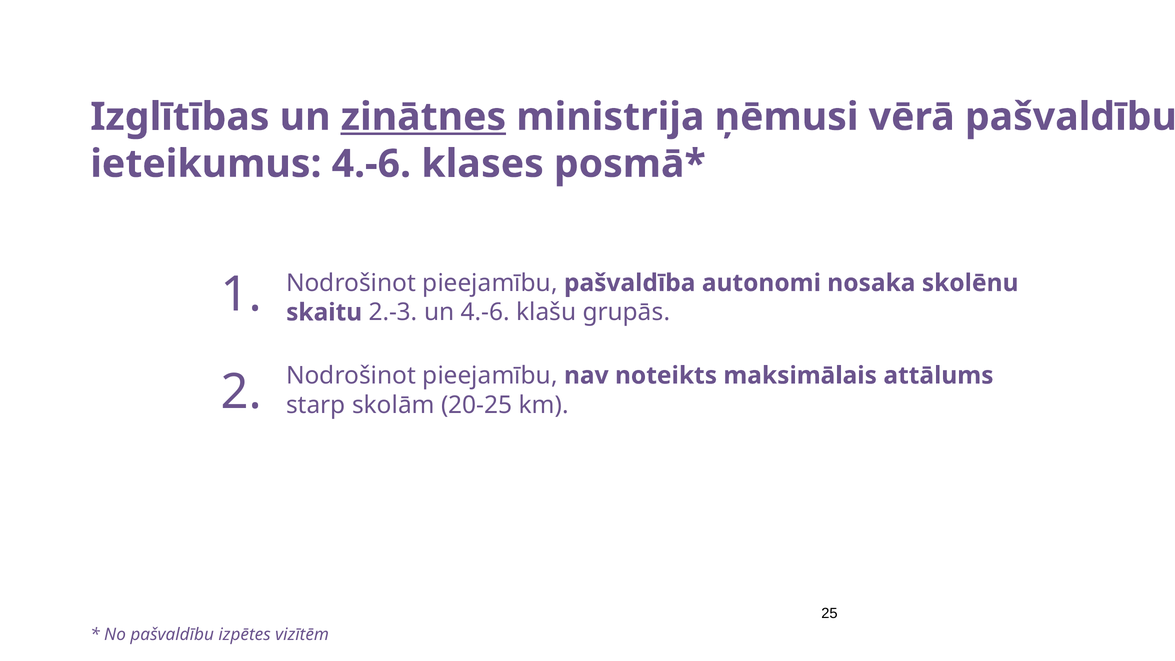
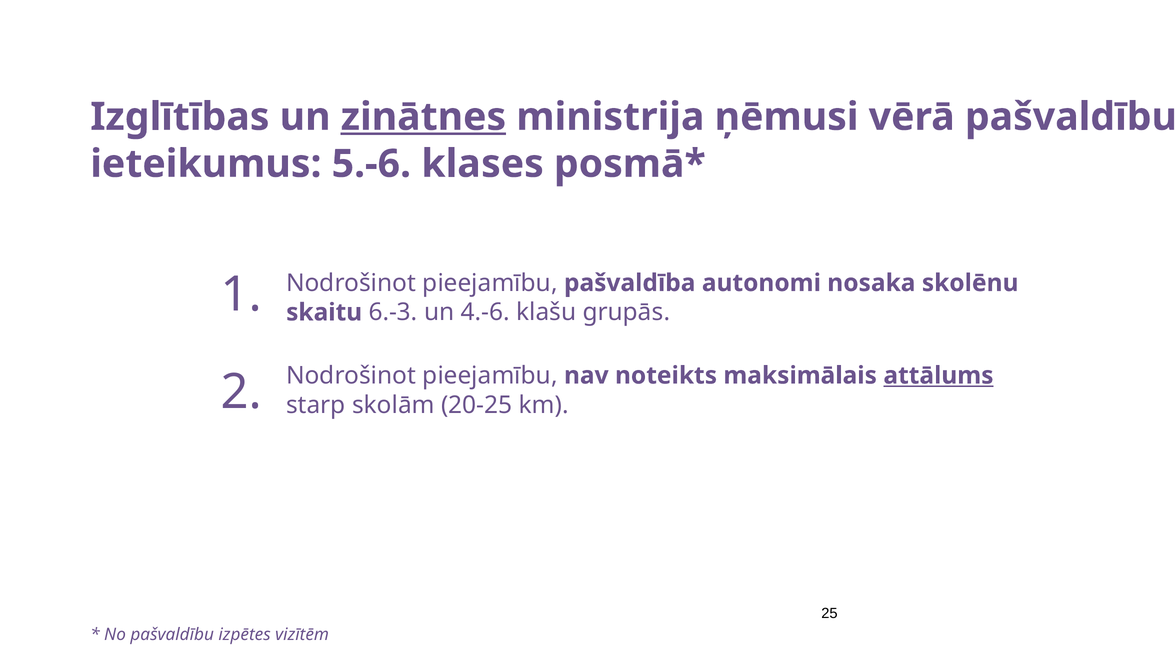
ieteikumus 4.-6: 4.-6 -> 5.-6
2.-3: 2.-3 -> 6.-3
attālums underline: none -> present
